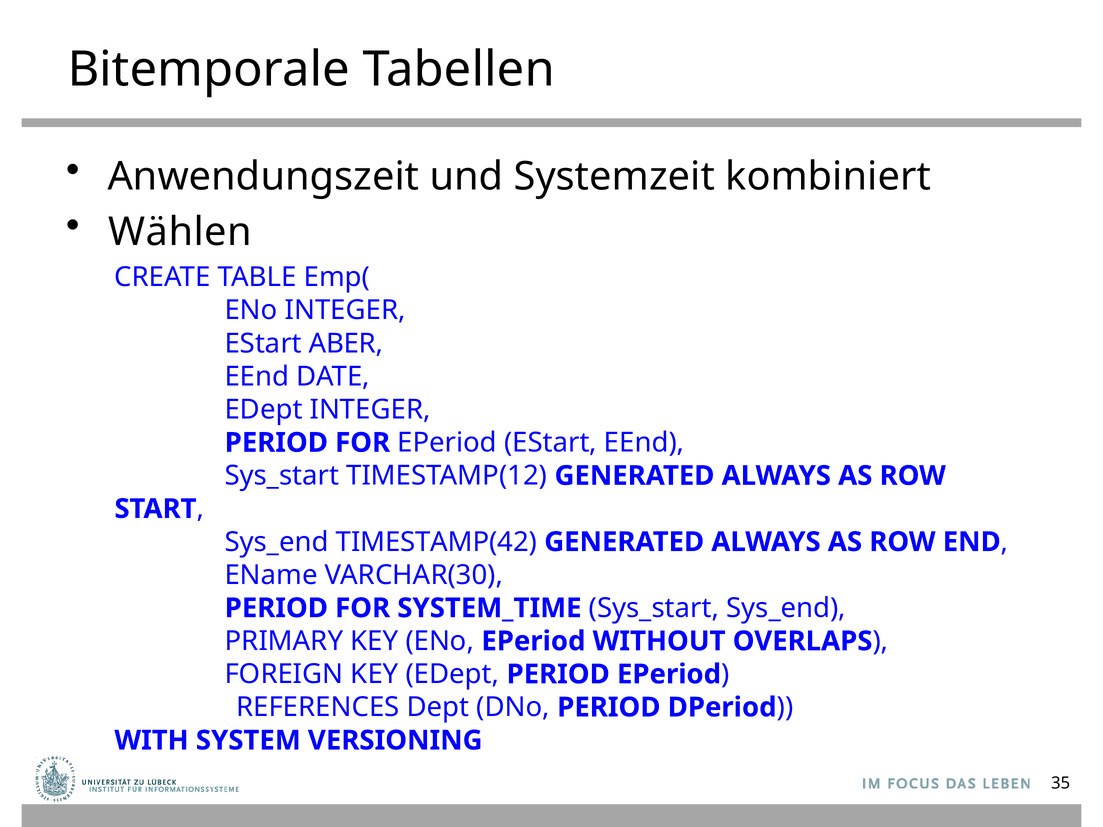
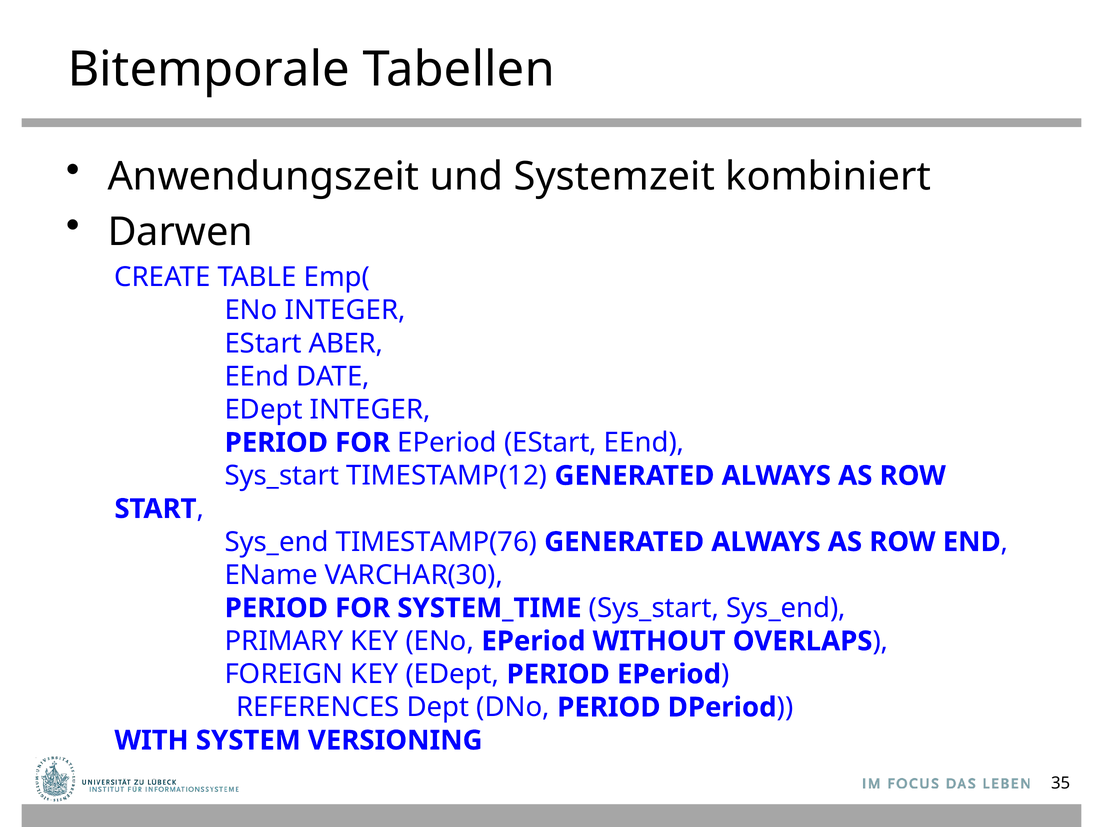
Wählen: Wählen -> Darwen
TIMESTAMP(42: TIMESTAMP(42 -> TIMESTAMP(76
